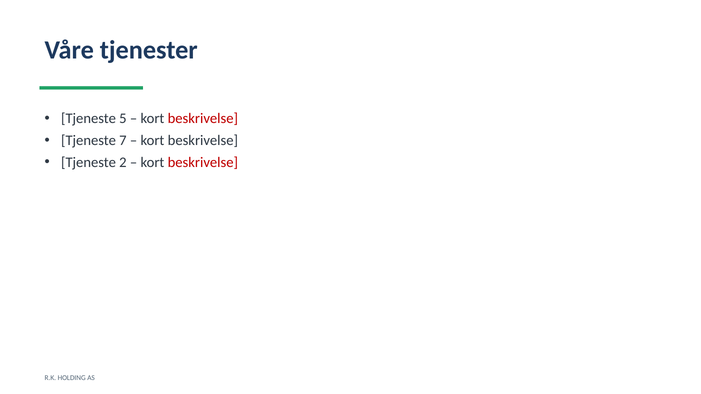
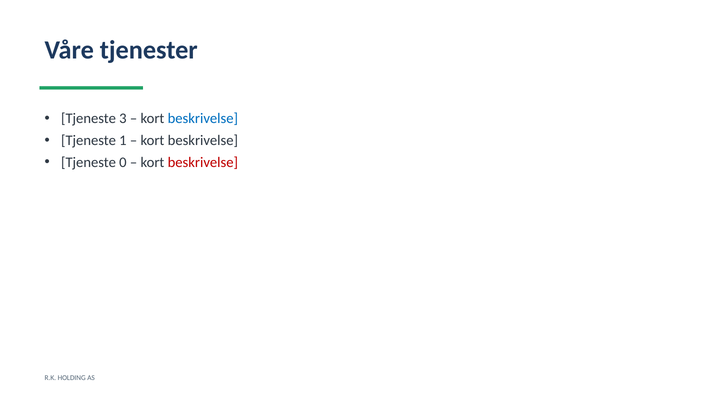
5: 5 -> 3
beskrivelse at (203, 119) colour: red -> blue
7: 7 -> 1
2: 2 -> 0
